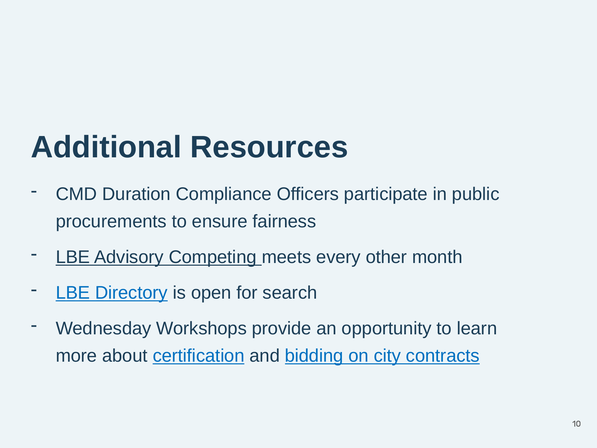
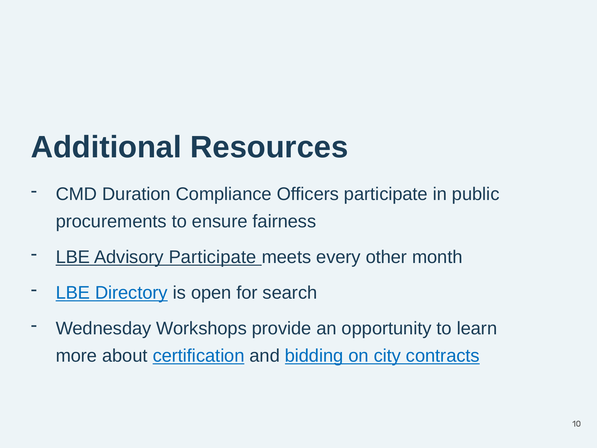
Advisory Competing: Competing -> Participate
